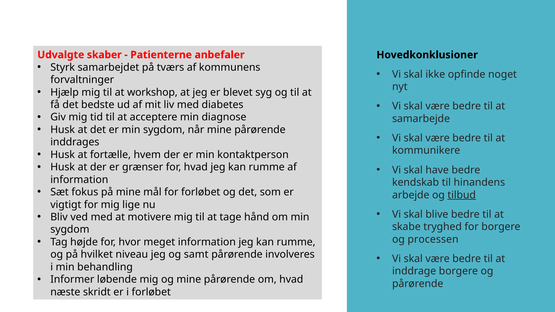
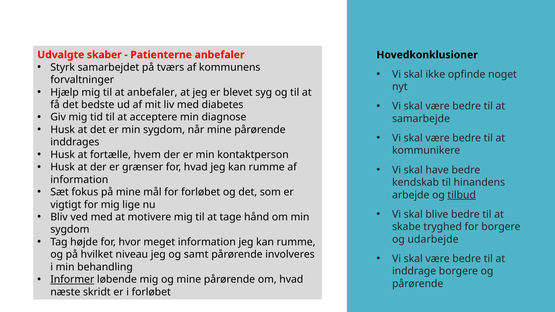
at workshop: workshop -> anbefaler
processen: processen -> udarbejde
Informer underline: none -> present
